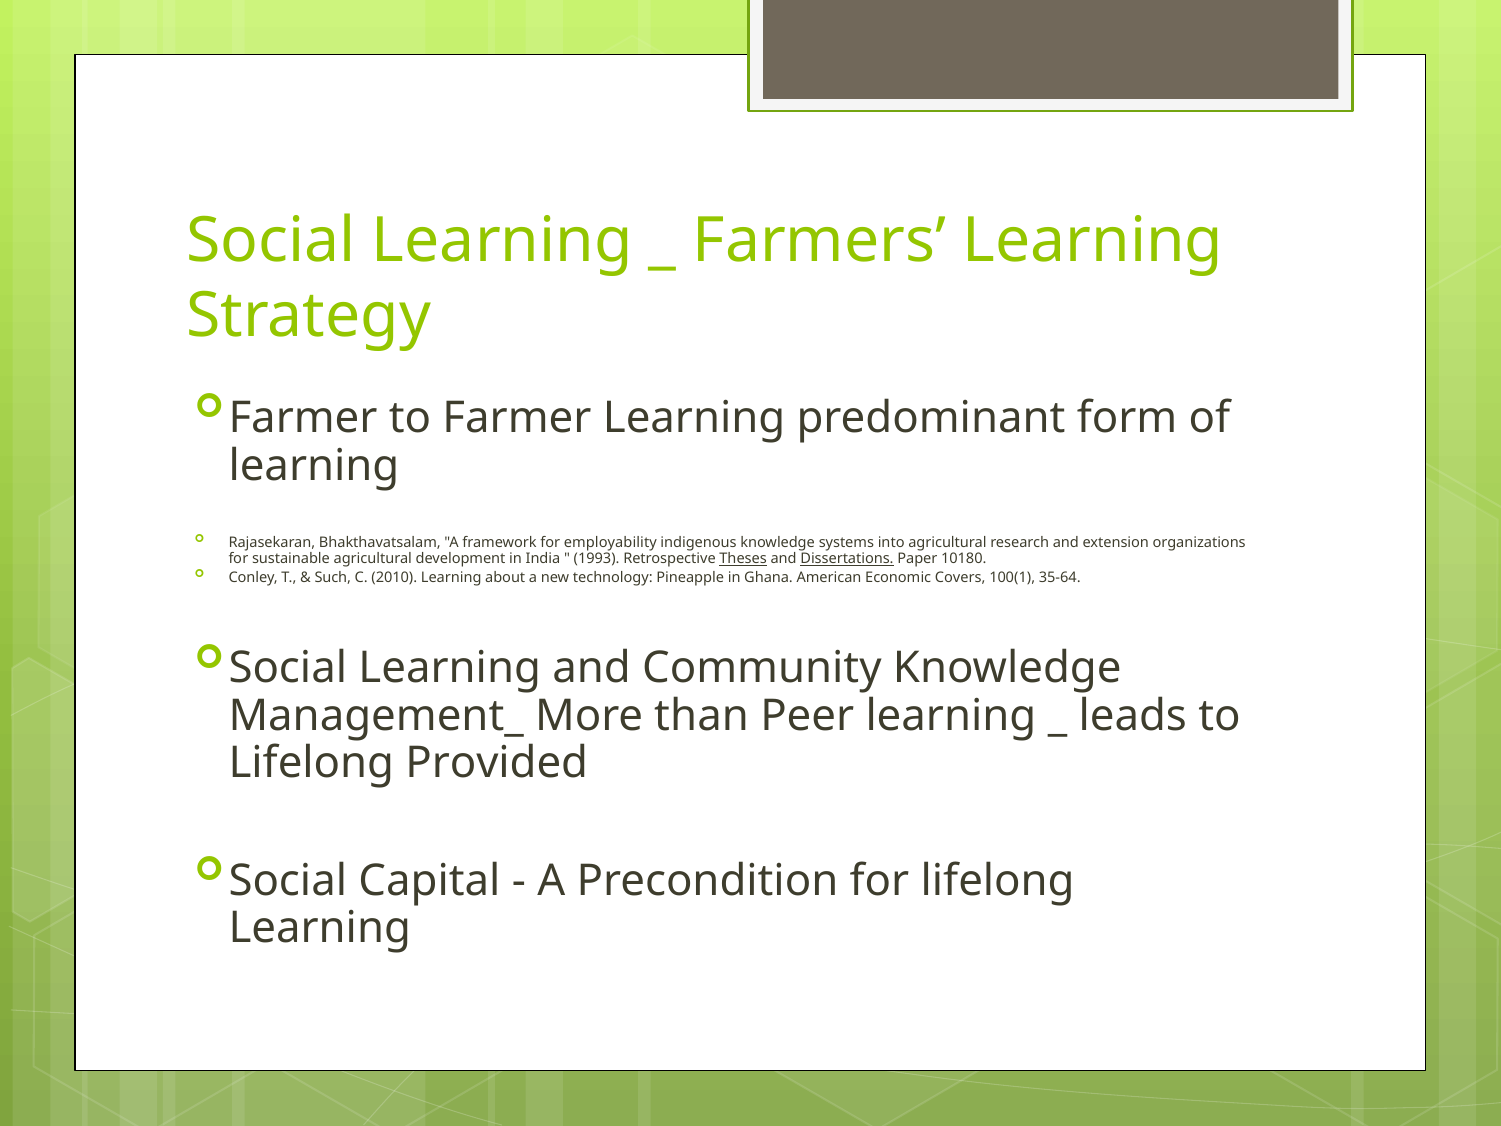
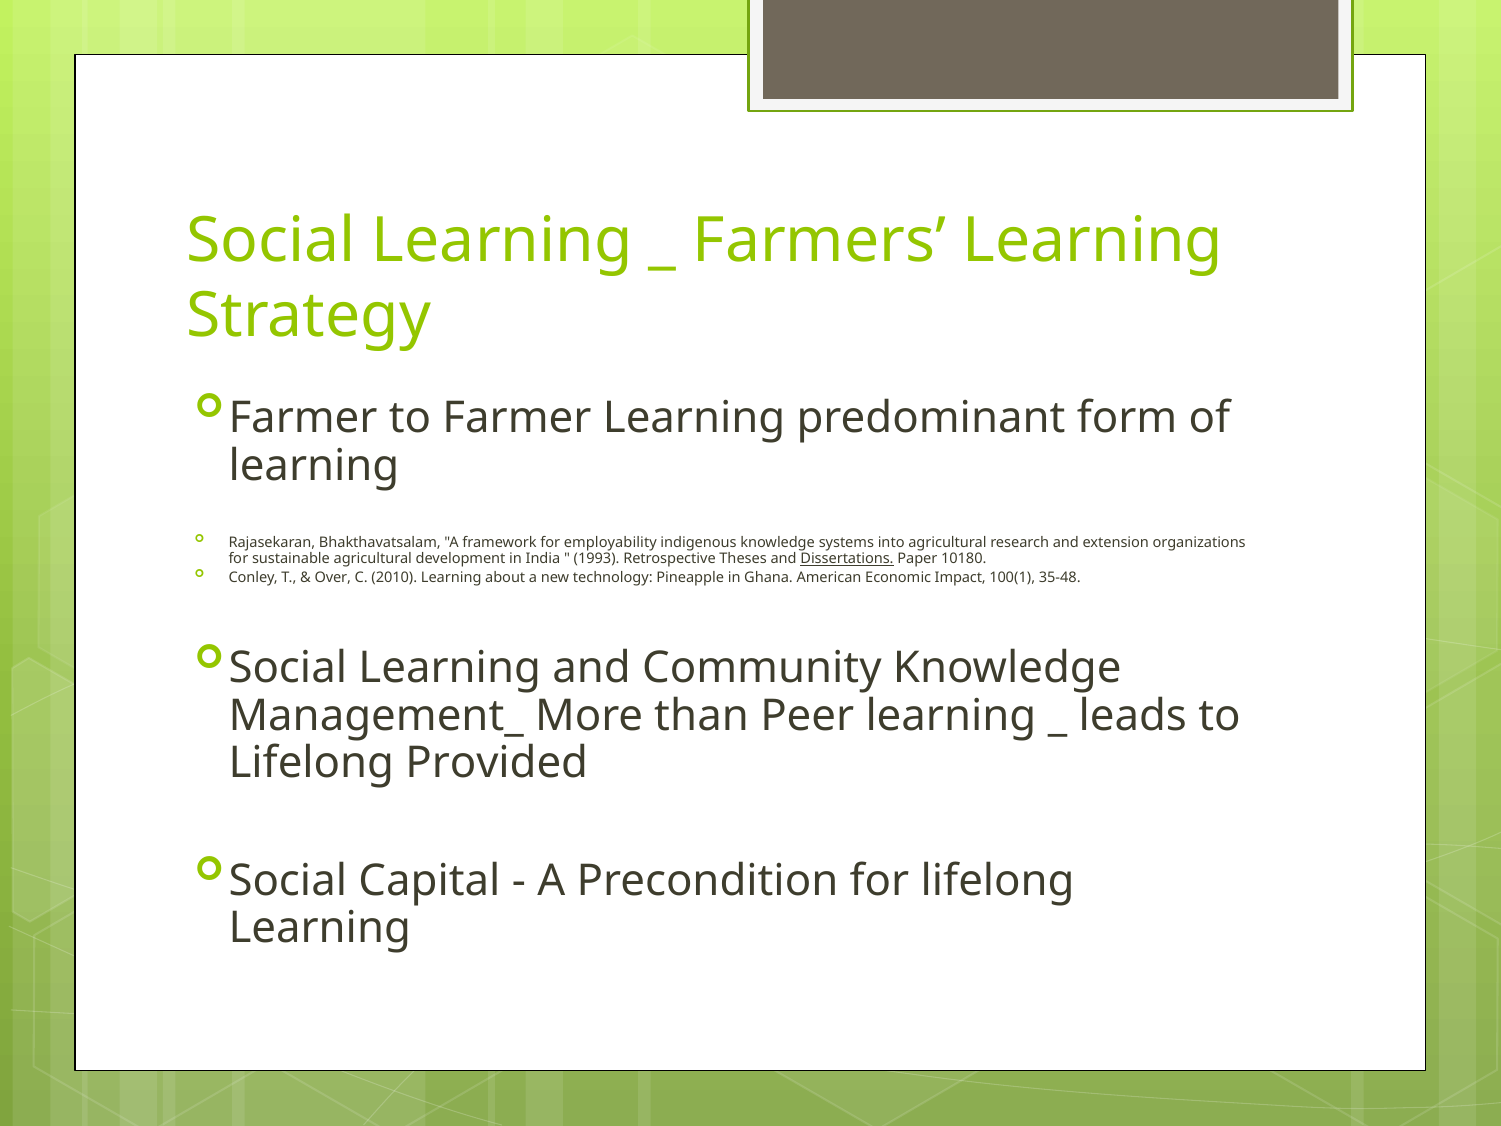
Theses underline: present -> none
Such: Such -> Over
Covers: Covers -> Impact
35-64: 35-64 -> 35-48
